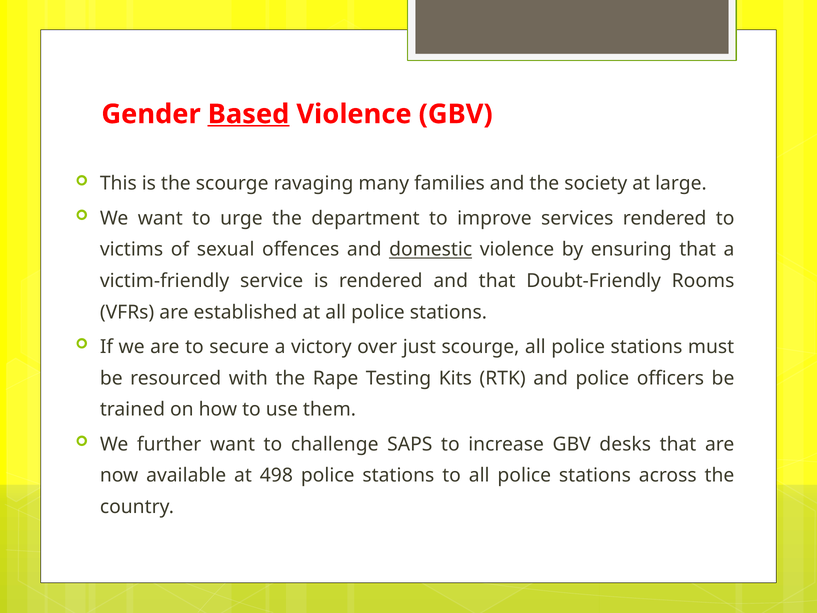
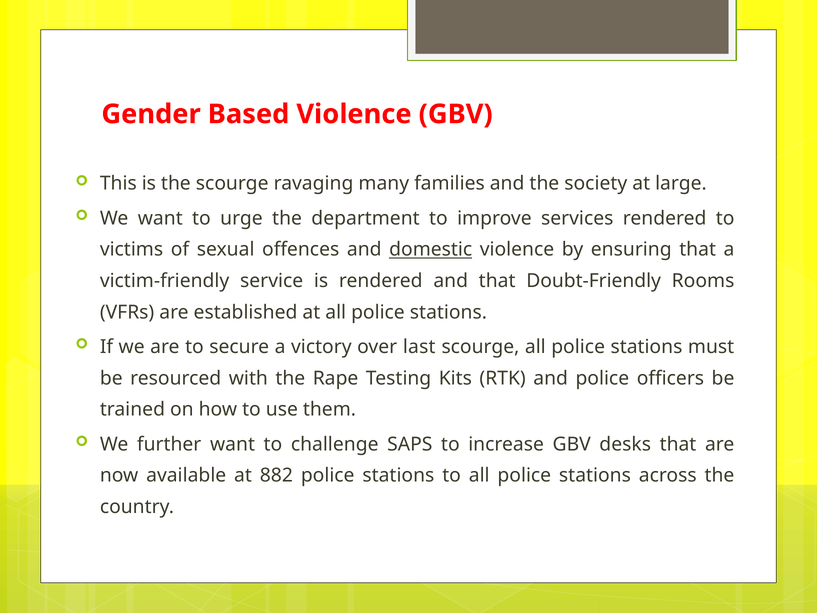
Based underline: present -> none
just: just -> last
498: 498 -> 882
